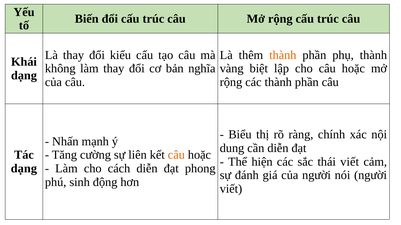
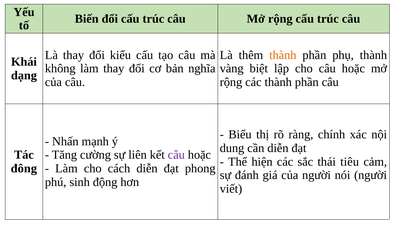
câu at (176, 155) colour: orange -> purple
thái viết: viết -> tiêu
dạng at (24, 169): dạng -> đông
